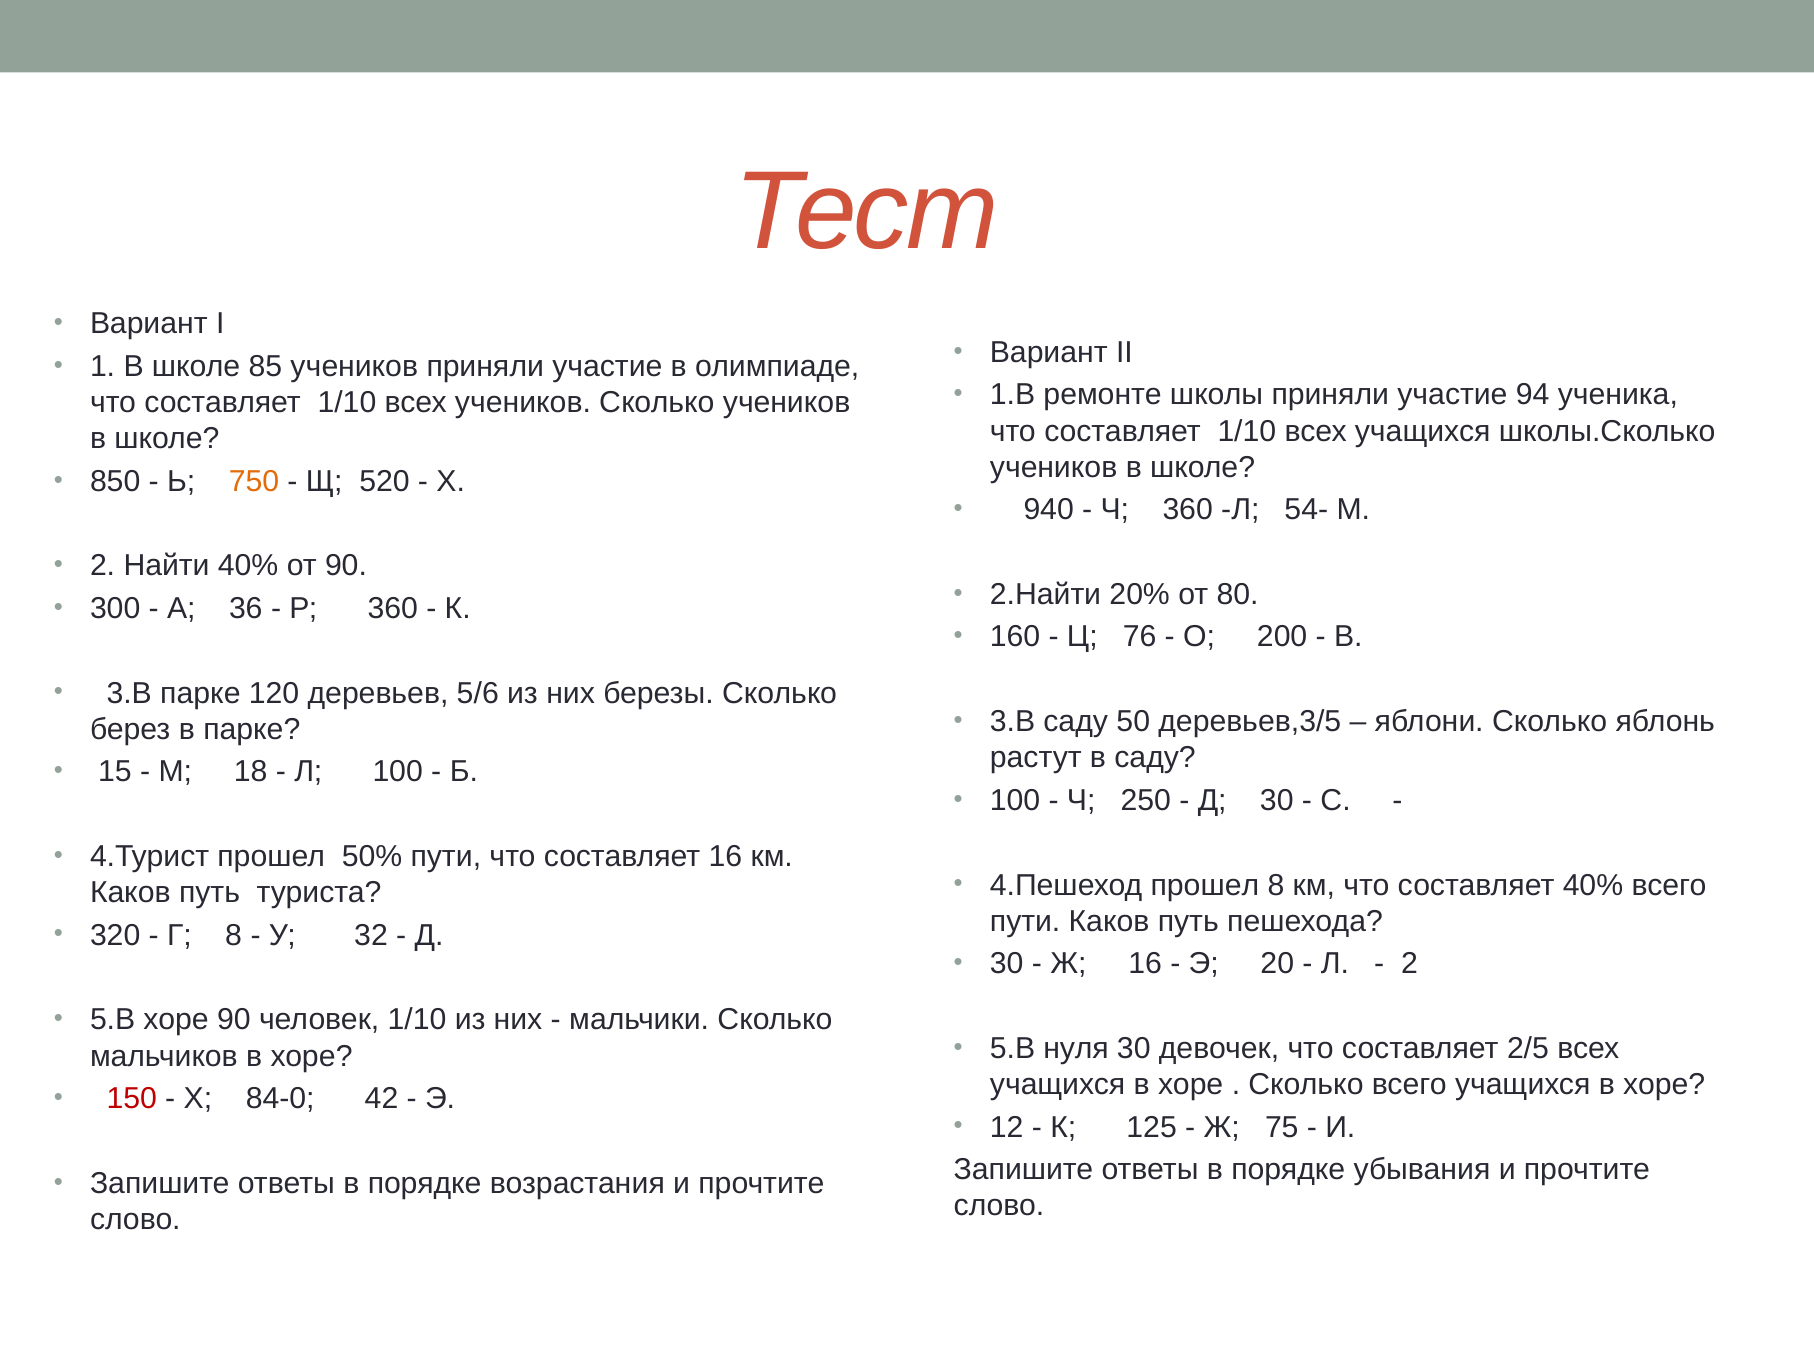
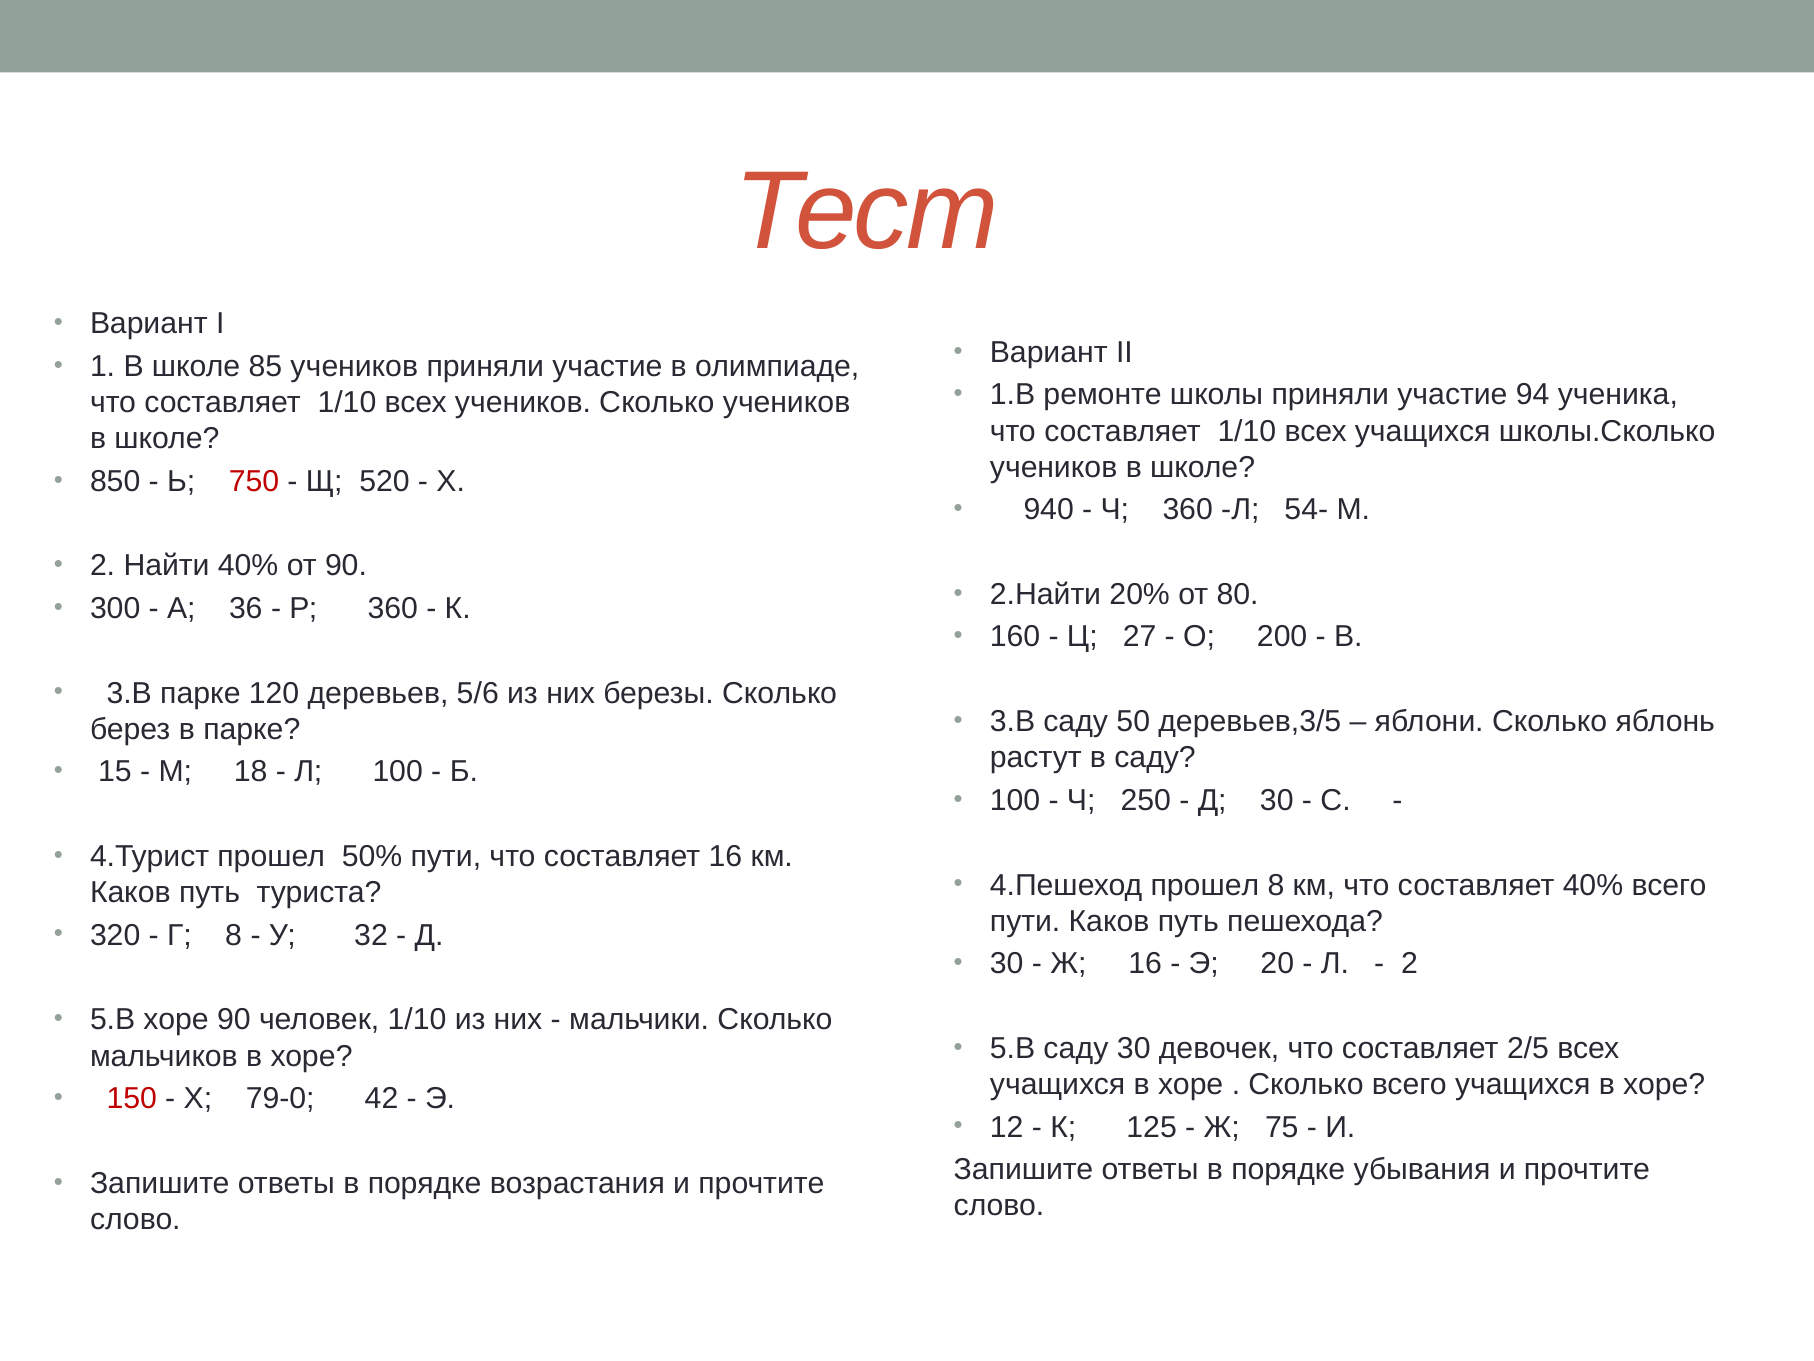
750 colour: orange -> red
76: 76 -> 27
5.В нуля: нуля -> саду
84-0: 84-0 -> 79-0
